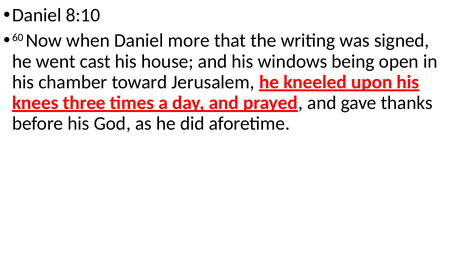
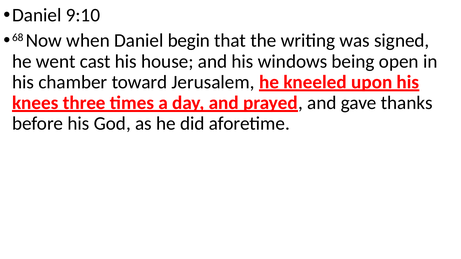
8:10: 8:10 -> 9:10
60: 60 -> 68
more: more -> begin
